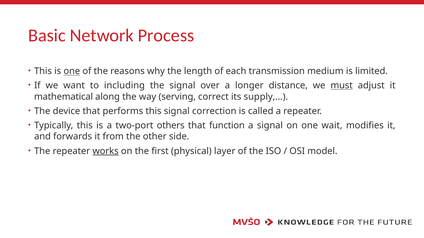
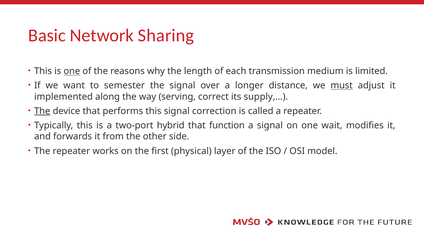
Process: Process -> Sharing
including: including -> semester
mathematical: mathematical -> implemented
The at (42, 111) underline: none -> present
others: others -> hybrid
works underline: present -> none
